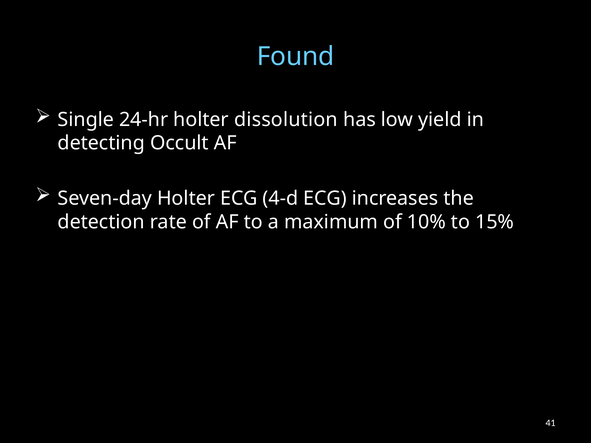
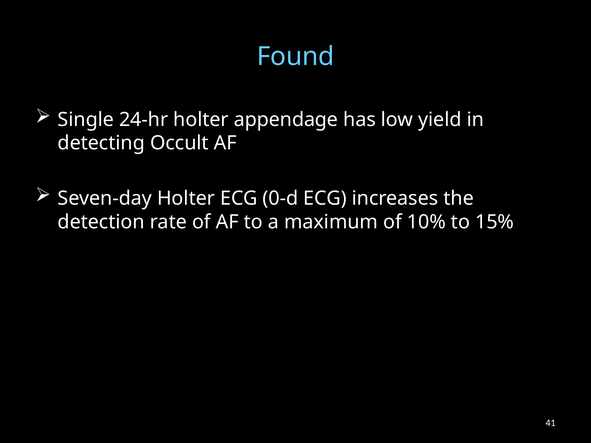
dissolution: dissolution -> appendage
4-d: 4-d -> 0-d
